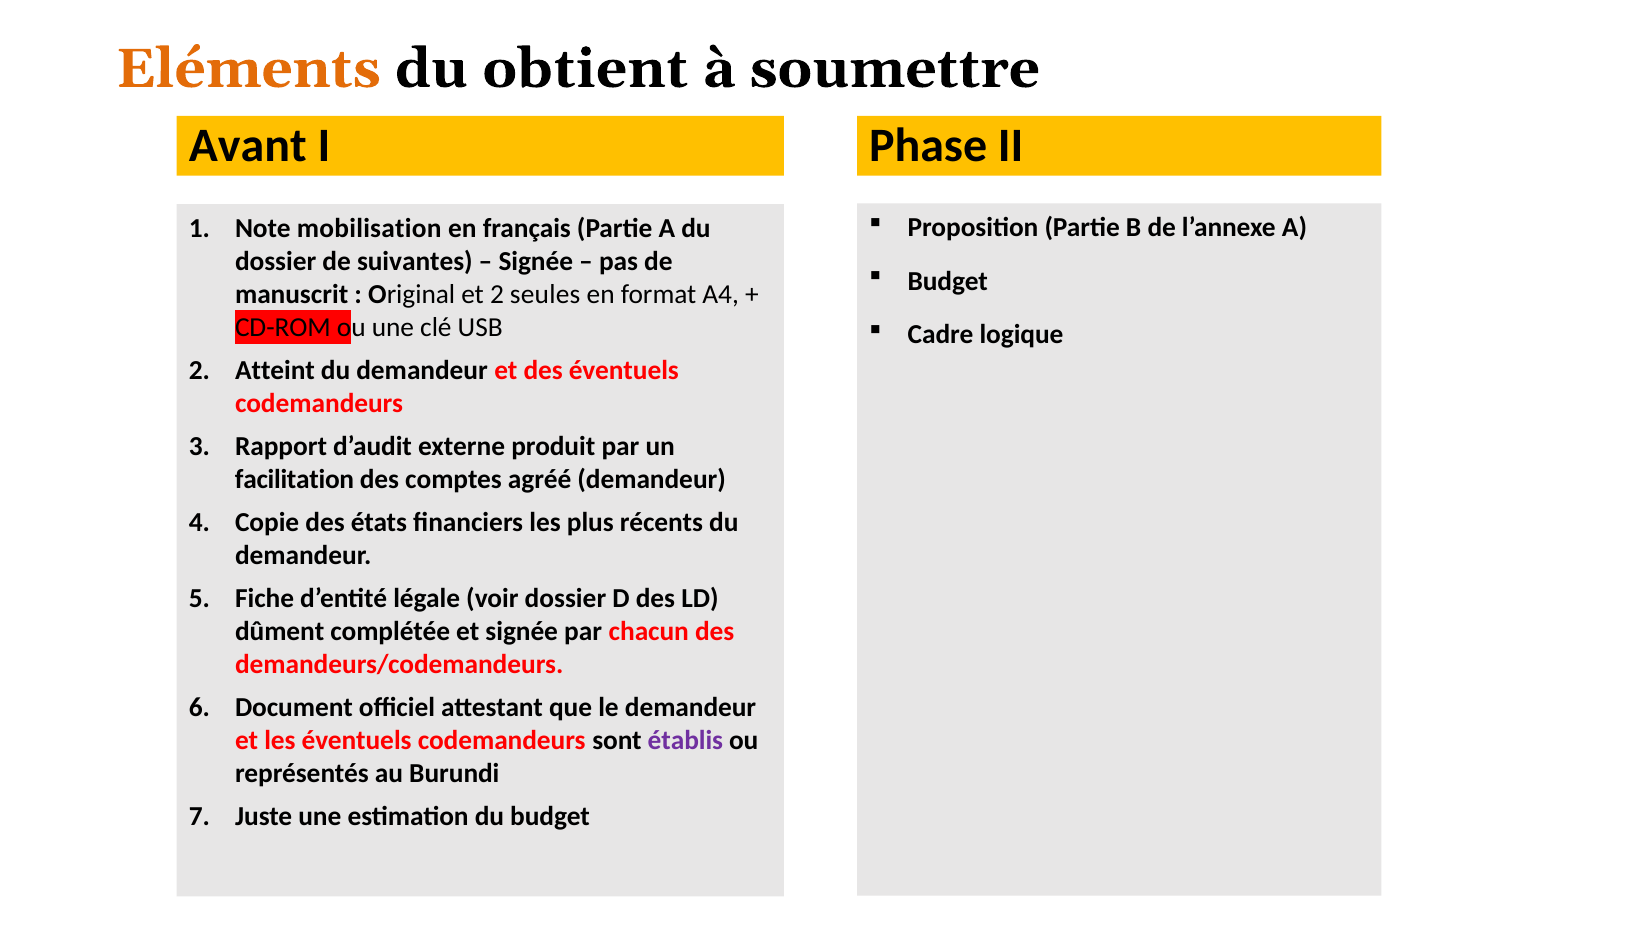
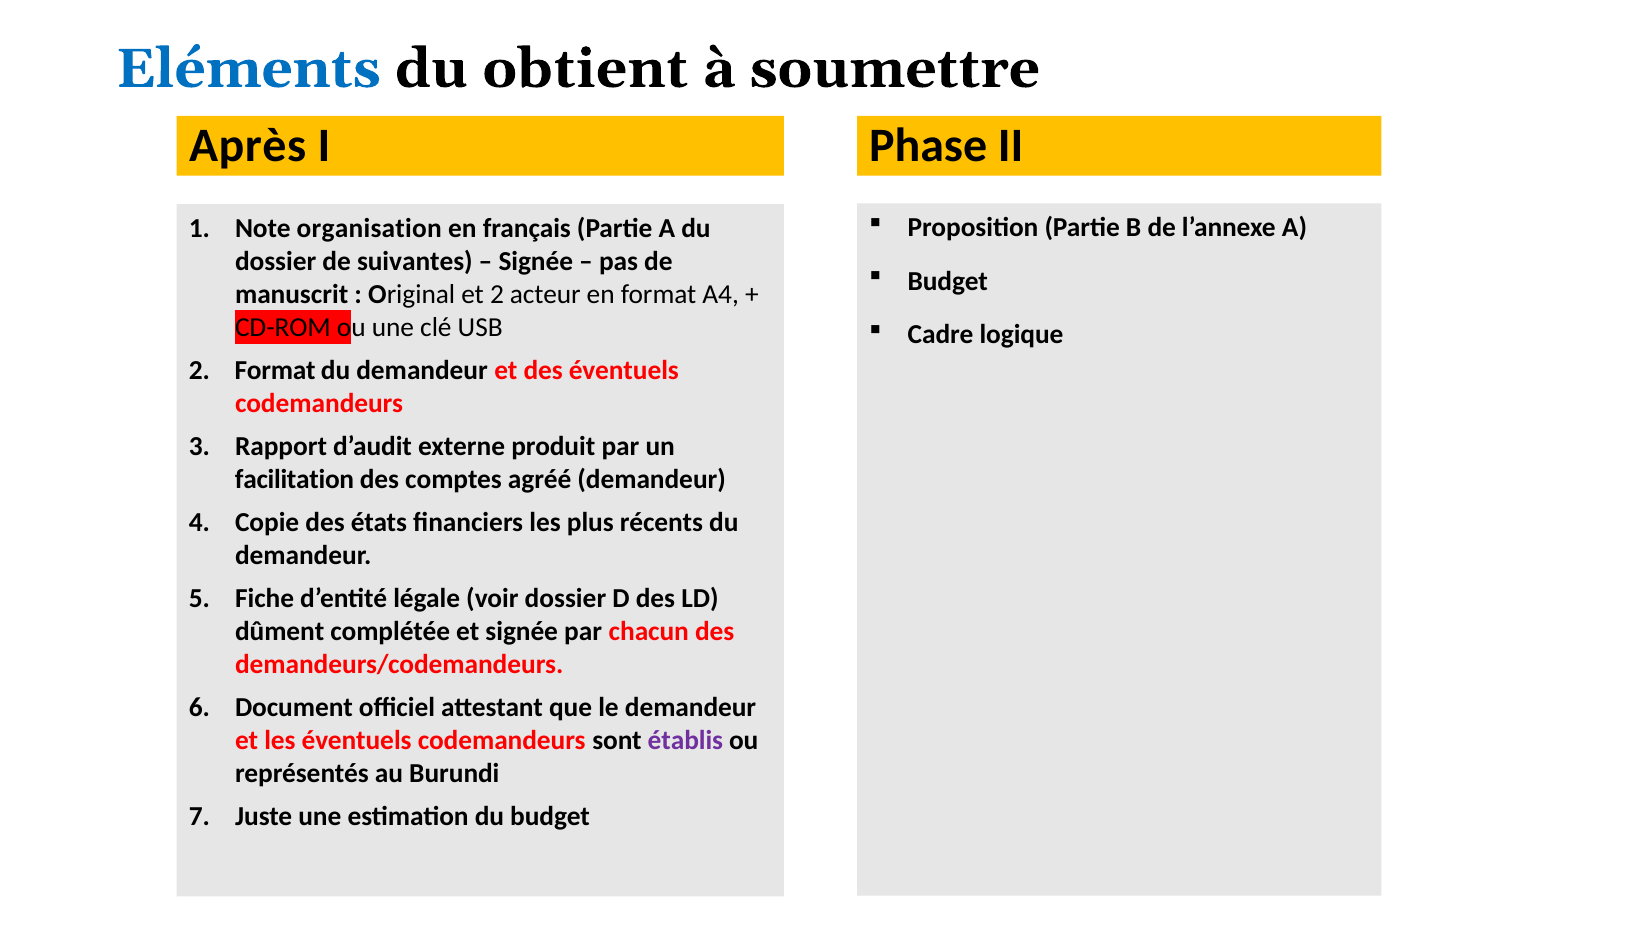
Eléments colour: orange -> blue
Avant: Avant -> Après
mobilisation: mobilisation -> organisation
seules: seules -> acteur
2 Atteint: Atteint -> Format
